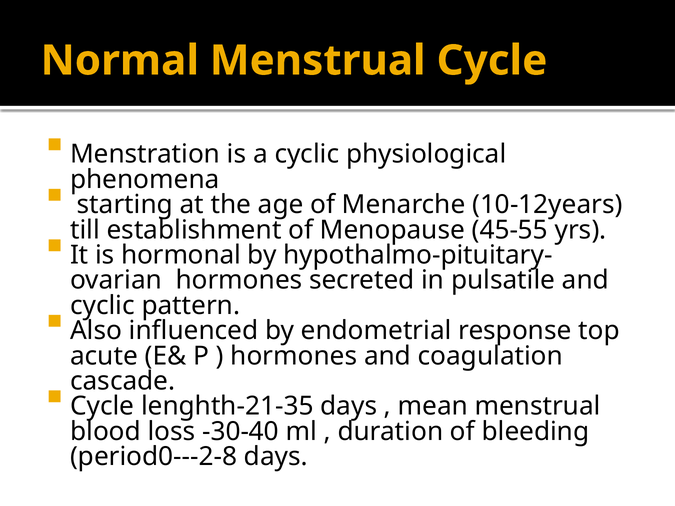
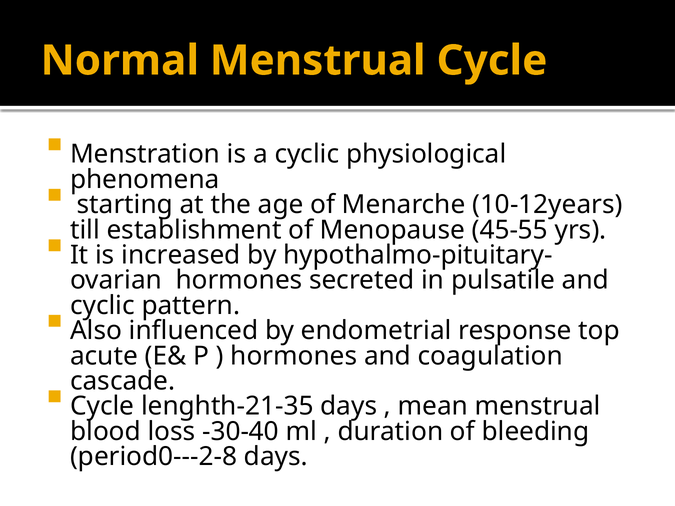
hormonal: hormonal -> increased
